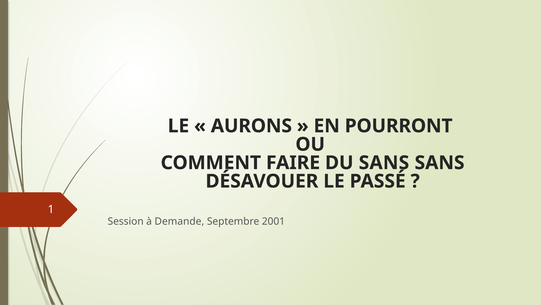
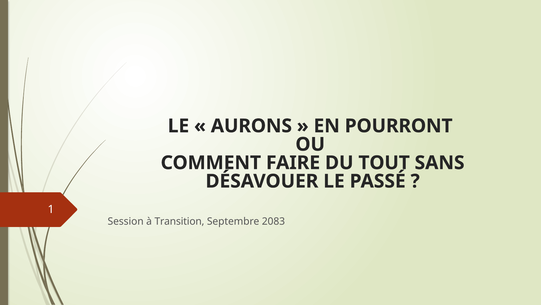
DU SANS: SANS -> TOUT
Demande: Demande -> Transition
2001: 2001 -> 2083
